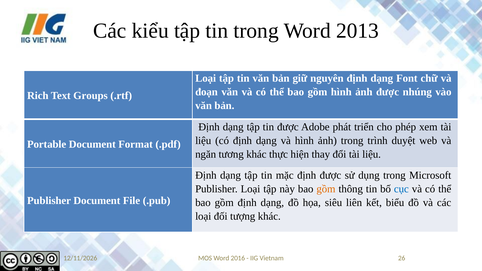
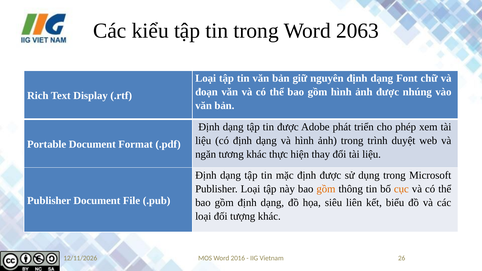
2013: 2013 -> 2063
Groups: Groups -> Display
cục colour: blue -> orange
